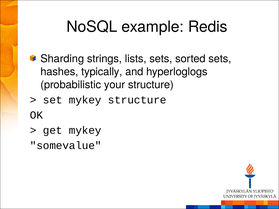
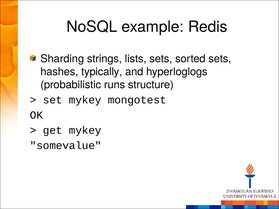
your: your -> runs
mykey structure: structure -> mongotest
